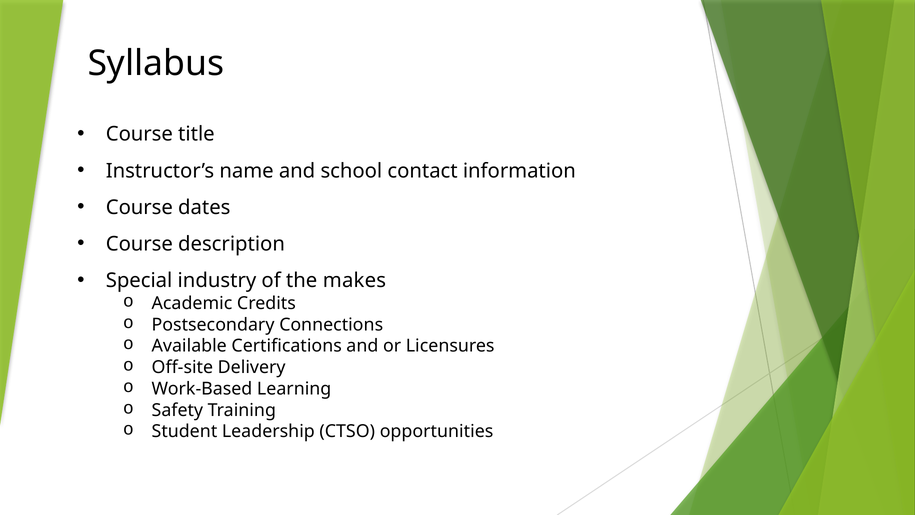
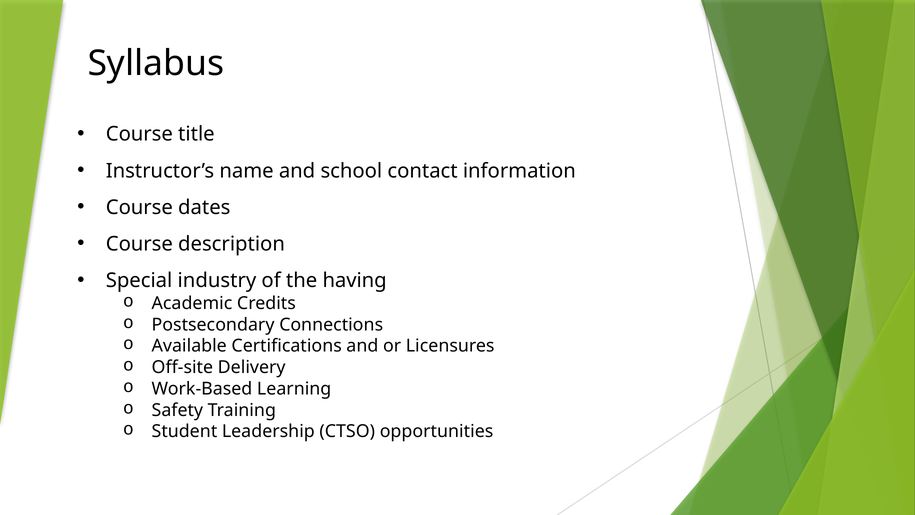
makes: makes -> having
